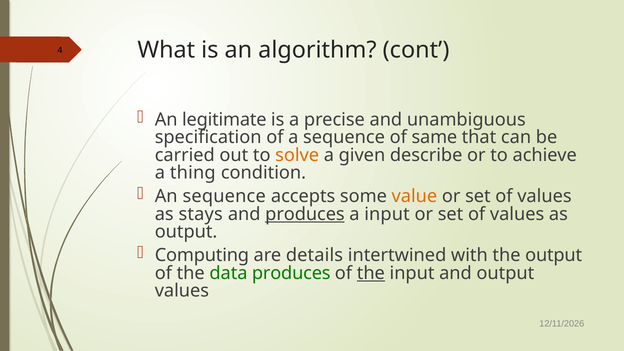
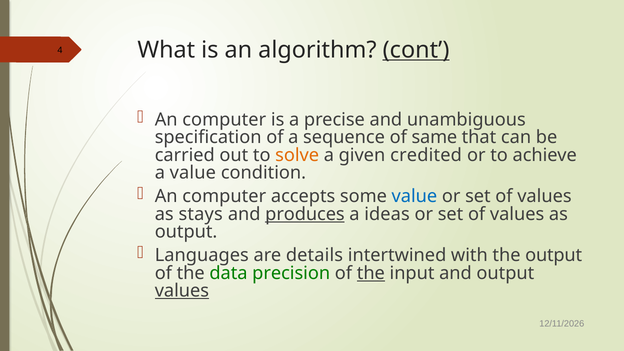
cont underline: none -> present
legitimate at (224, 120): legitimate -> computer
describe: describe -> credited
a thing: thing -> value
sequence at (224, 196): sequence -> computer
value at (414, 196) colour: orange -> blue
a input: input -> ideas
Computing: Computing -> Languages
data produces: produces -> precision
values at (182, 291) underline: none -> present
